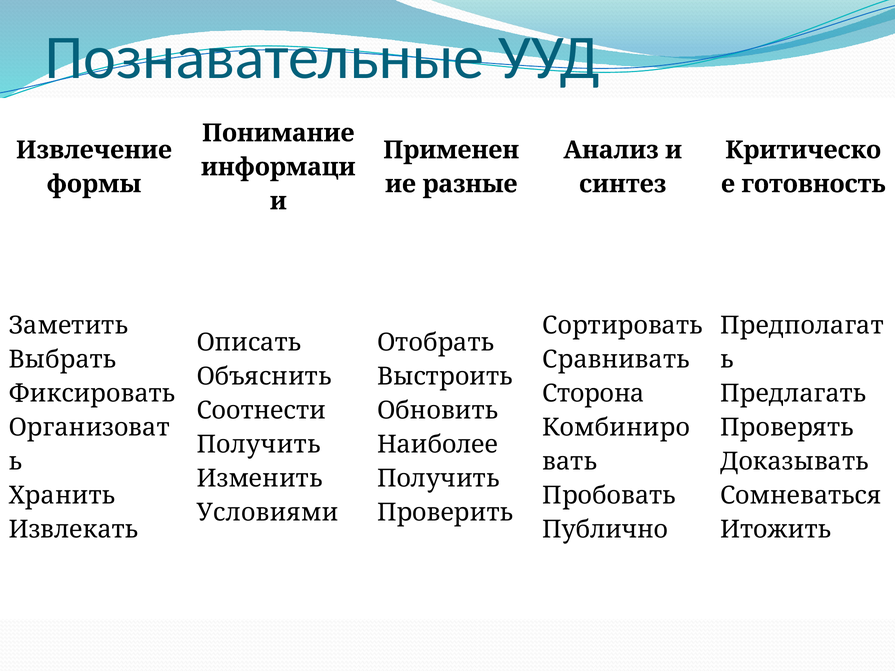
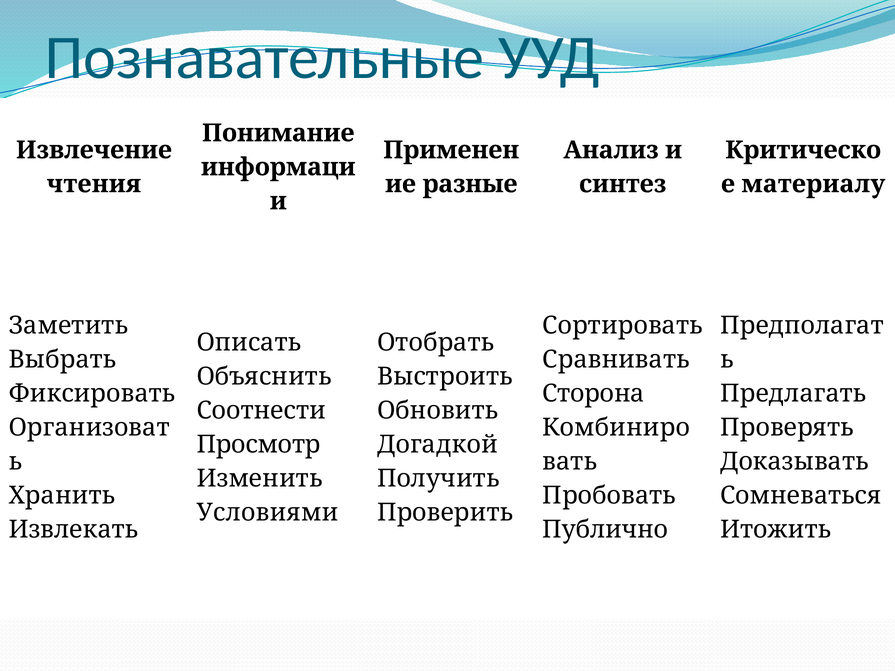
формы: формы -> чтения
готовность: готовность -> материалу
Получить at (258, 445): Получить -> Просмотр
Наиболее: Наиболее -> Догадкой
